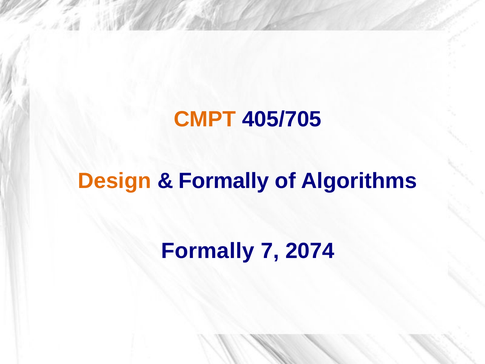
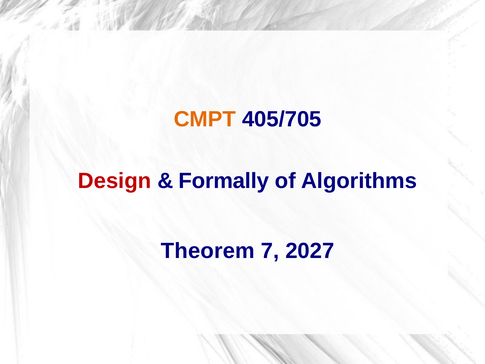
Design colour: orange -> red
Formally at (208, 251): Formally -> Theorem
2074: 2074 -> 2027
